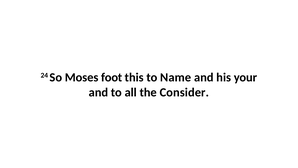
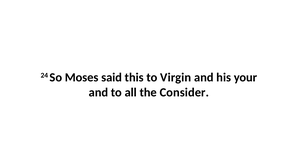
foot: foot -> said
Name: Name -> Virgin
